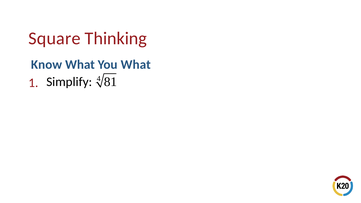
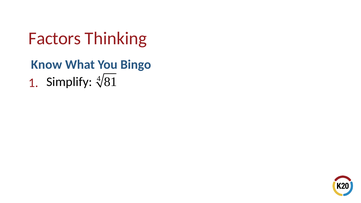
Square: Square -> Factors
You What: What -> Bingo
